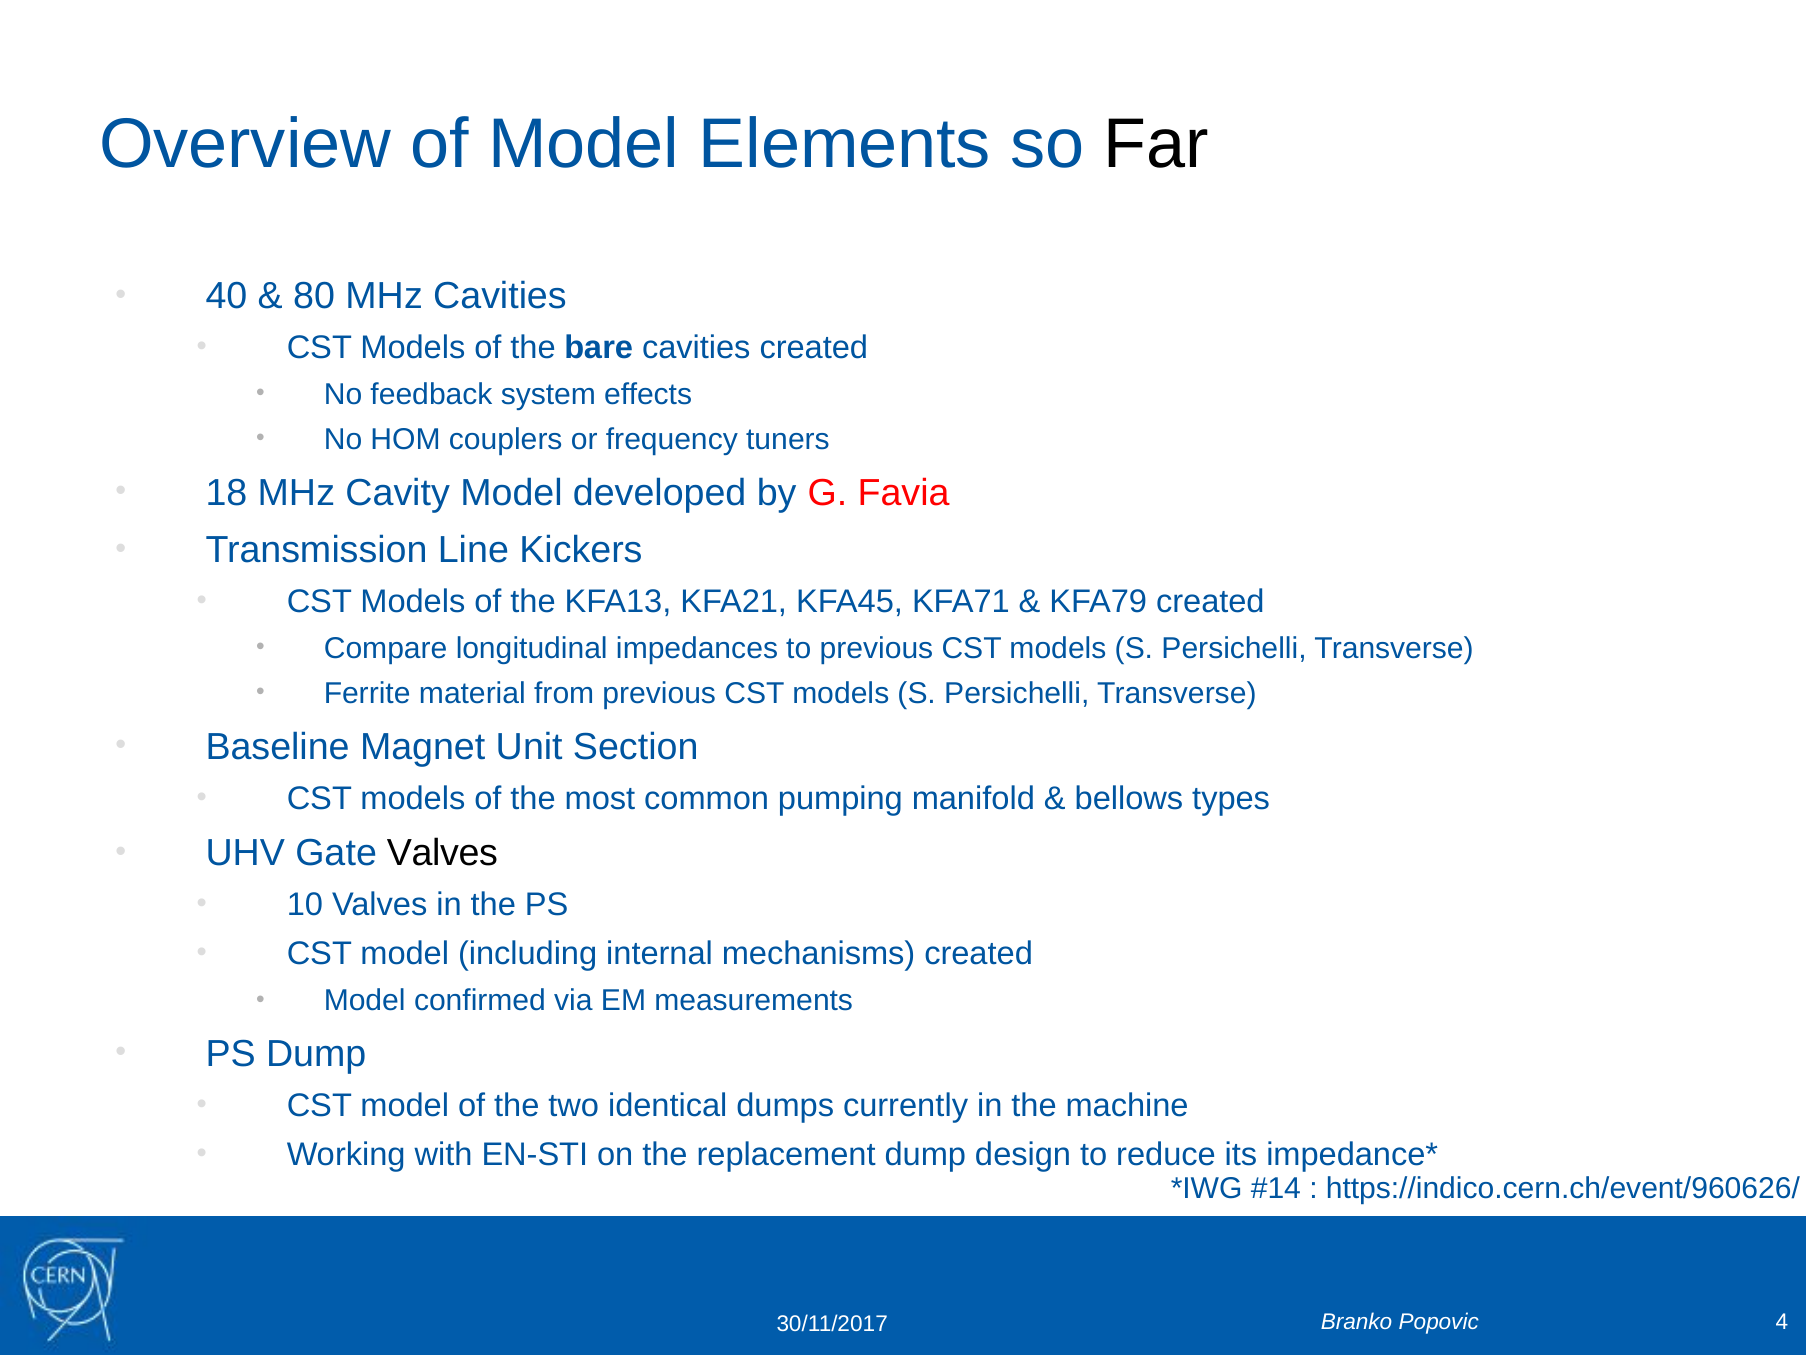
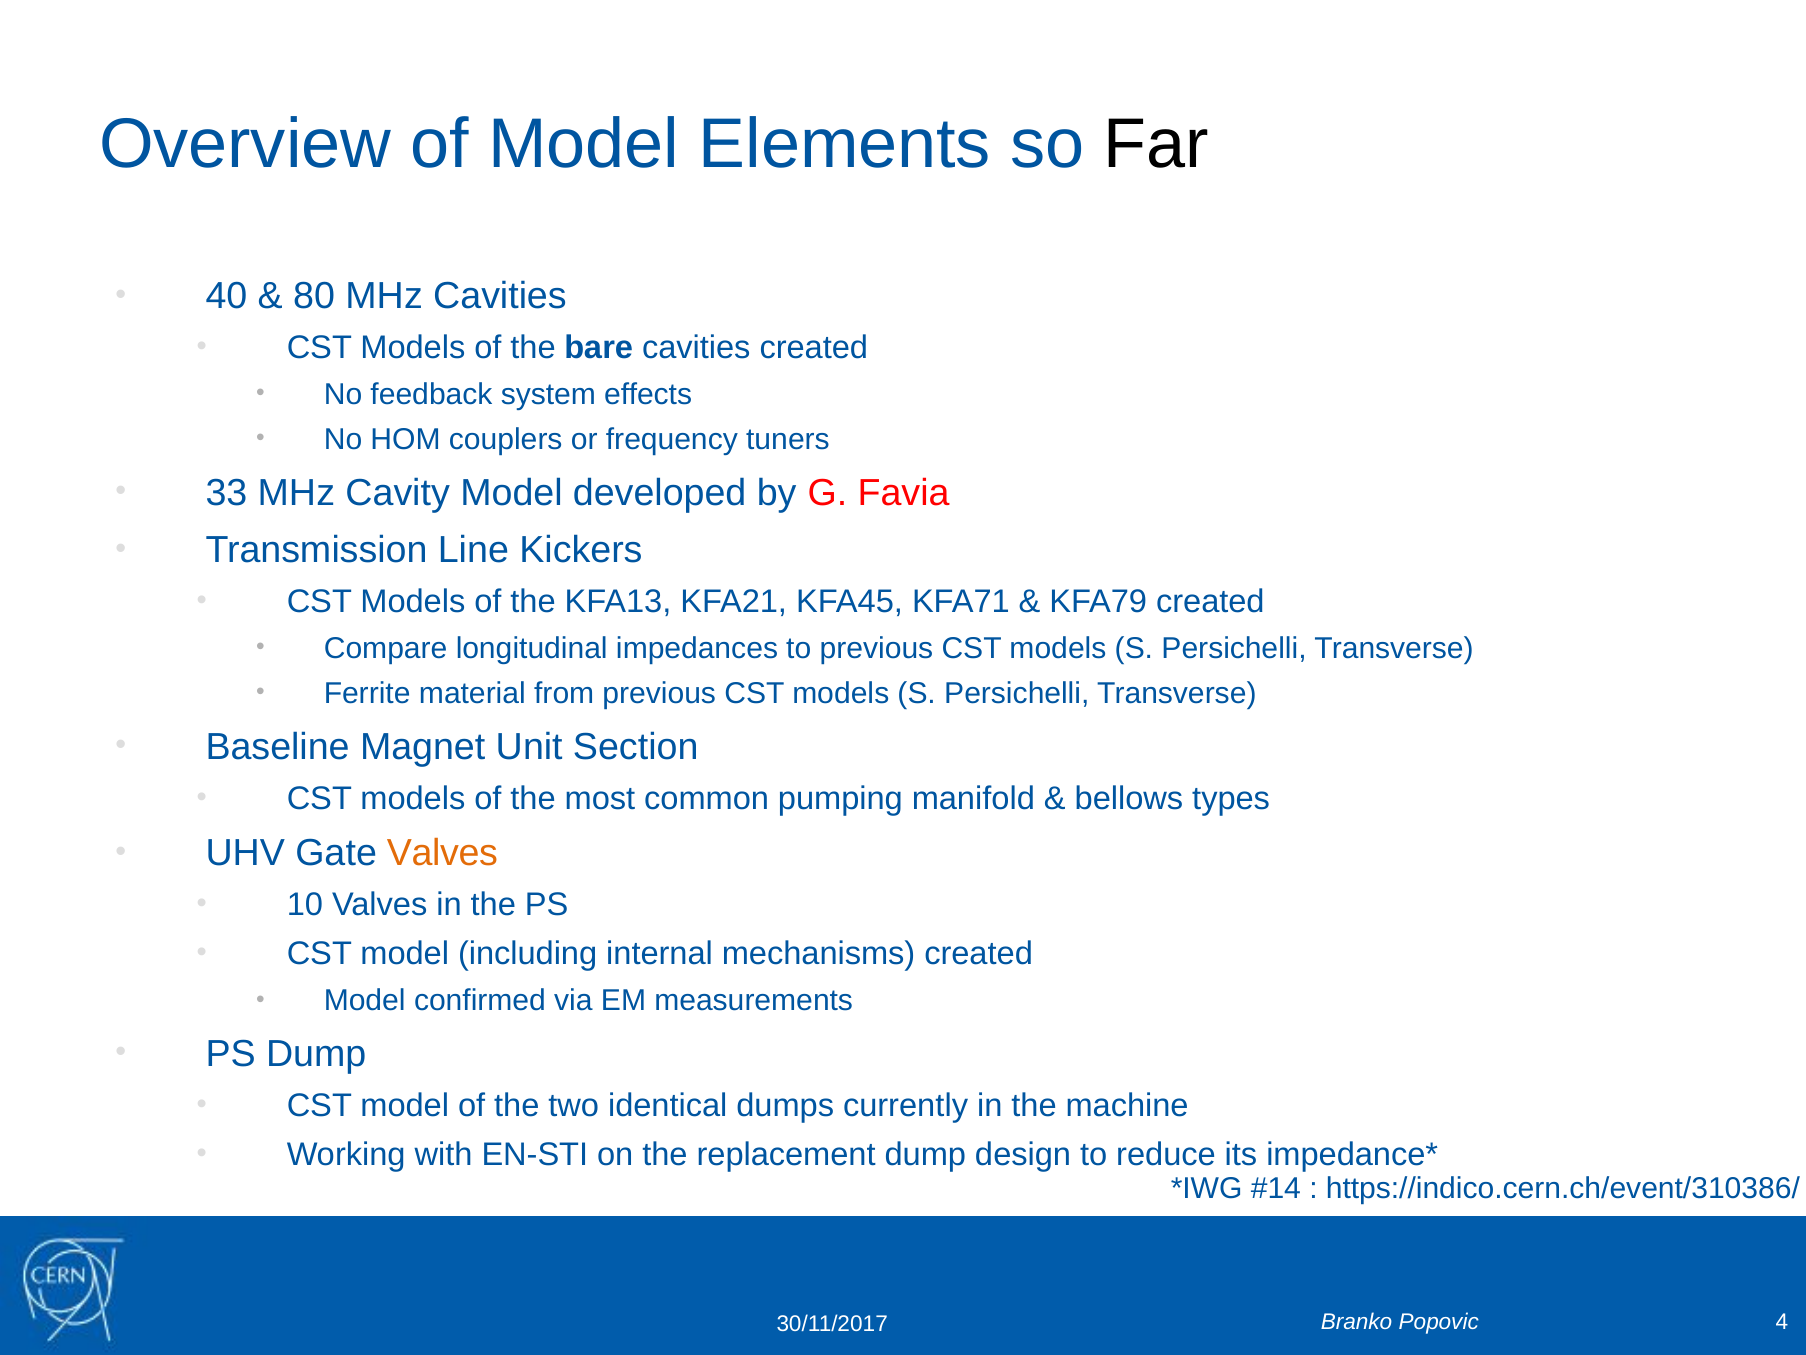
18: 18 -> 33
Valves at (442, 853) colour: black -> orange
https://indico.cern.ch/event/960626/: https://indico.cern.ch/event/960626/ -> https://indico.cern.ch/event/310386/
